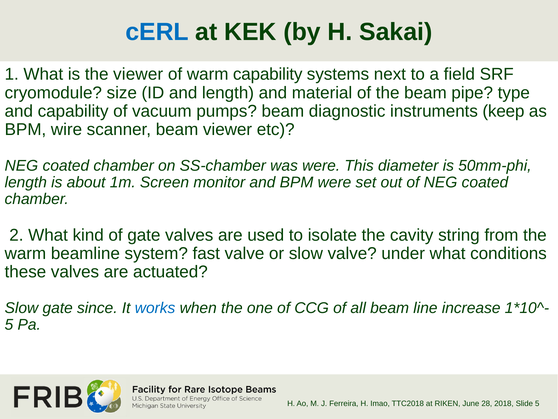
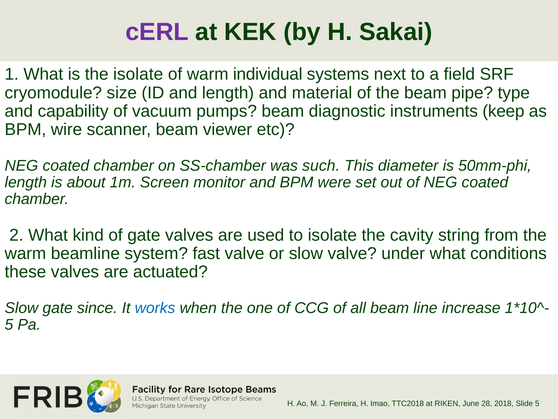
cERL colour: blue -> purple
the viewer: viewer -> isolate
warm capability: capability -> individual
was were: were -> such
